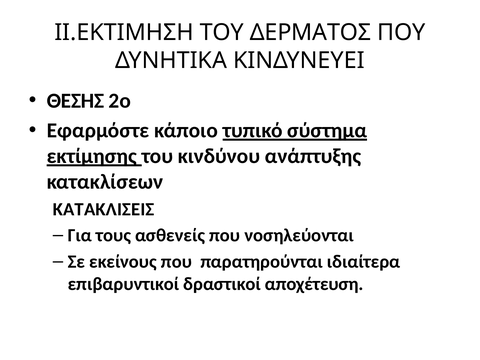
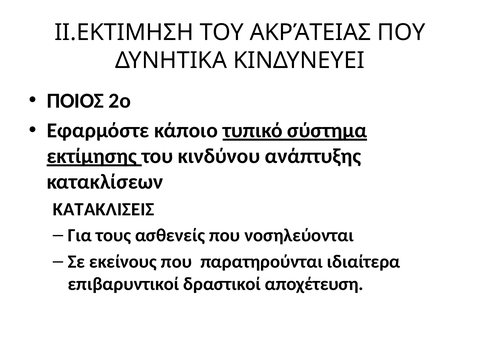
ΔΕΡΜΑΤΟΣ: ΔΕΡΜΑΤΟΣ -> ΑΚΡΆΤΕΙΑΣ
ΘΕΣΗΣ: ΘΕΣΗΣ -> ΠΟΙΟΣ
